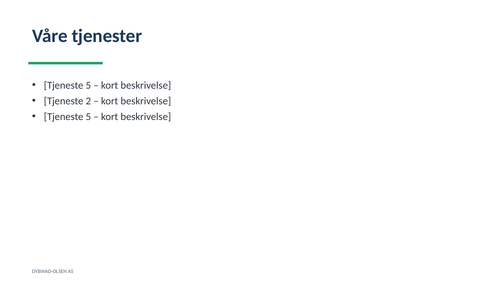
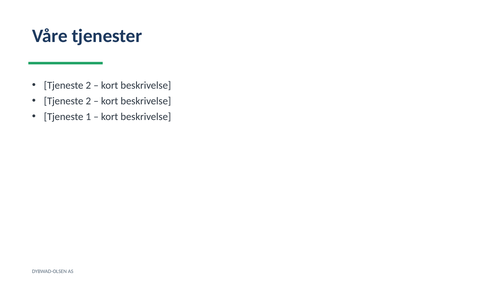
5 at (88, 85): 5 -> 2
5 at (88, 117): 5 -> 1
